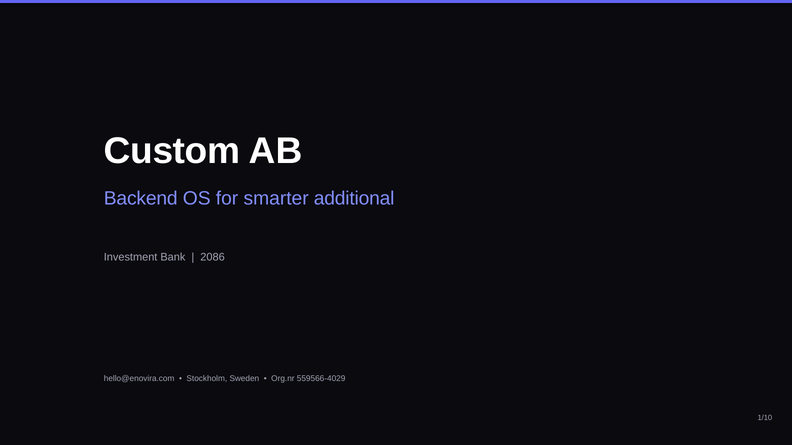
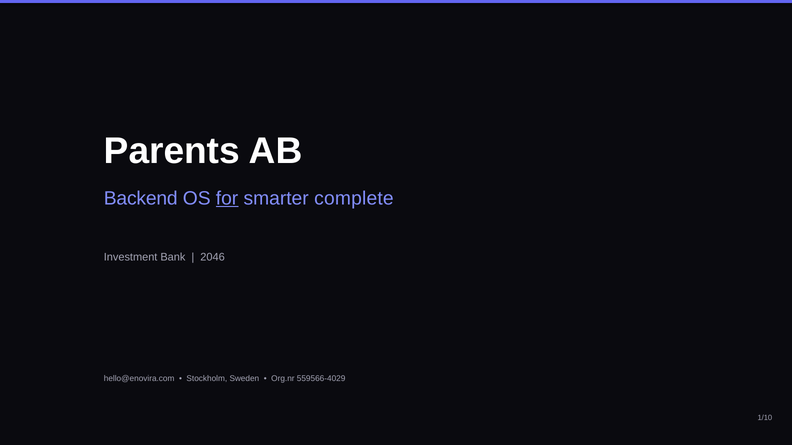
Custom: Custom -> Parents
for underline: none -> present
additional: additional -> complete
2086: 2086 -> 2046
